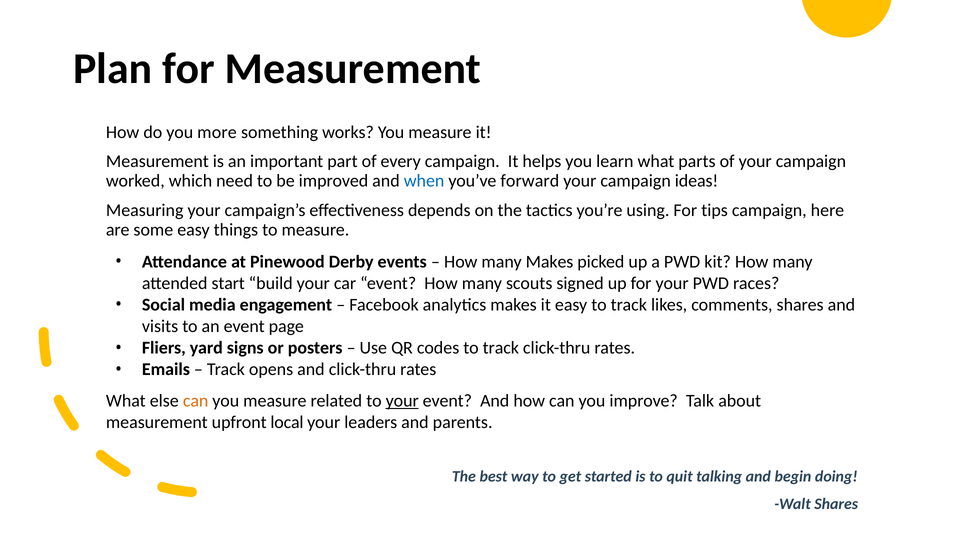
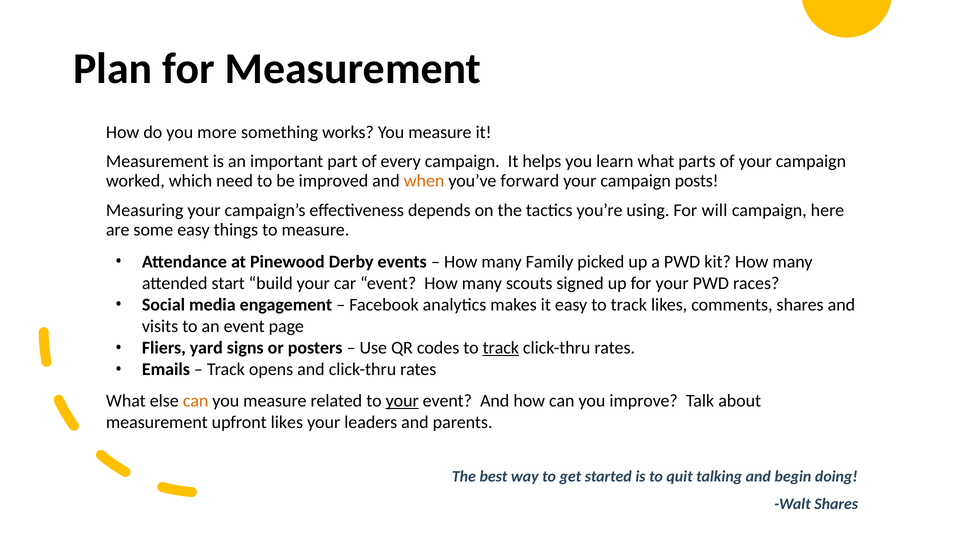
when colour: blue -> orange
ideas: ideas -> posts
tips: tips -> will
many Makes: Makes -> Family
track at (501, 348) underline: none -> present
upfront local: local -> likes
